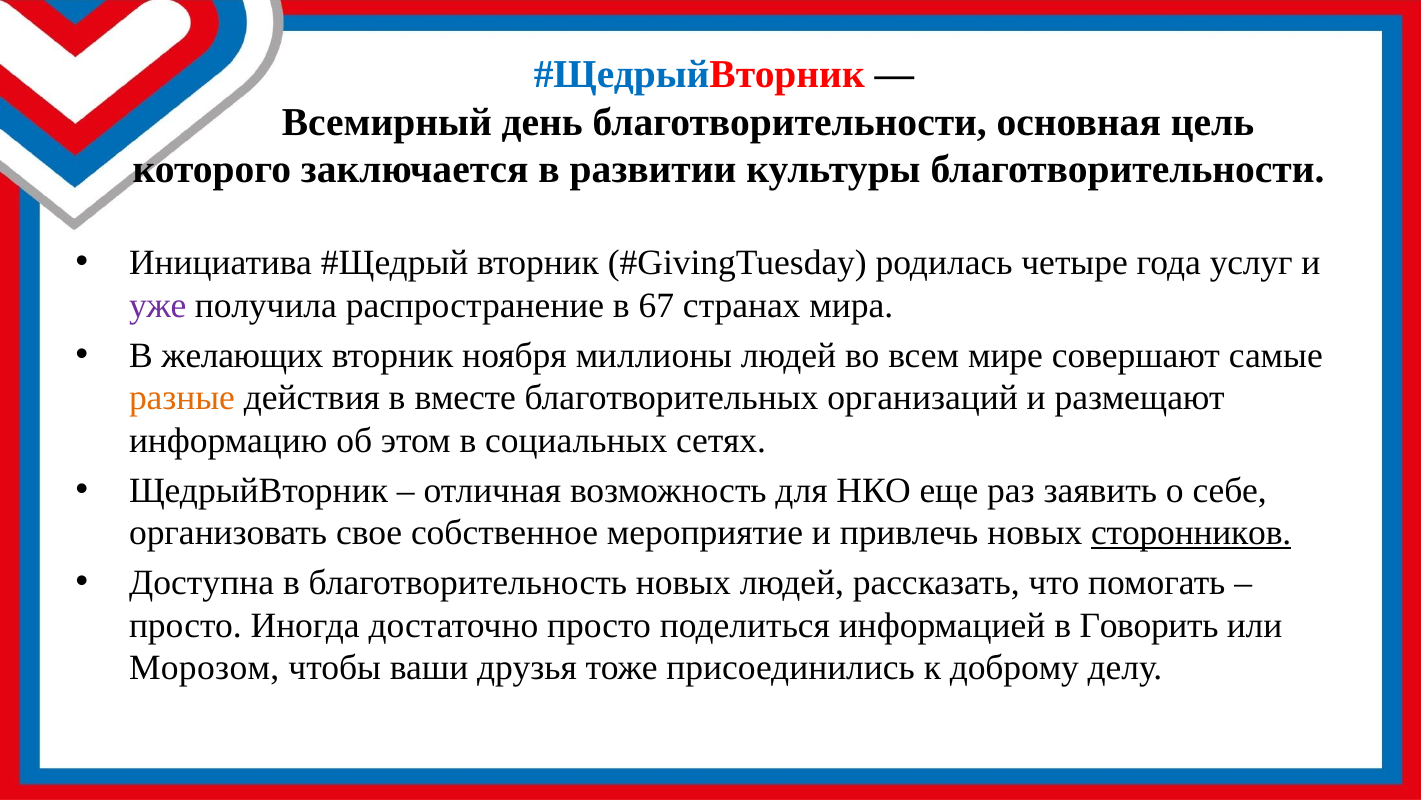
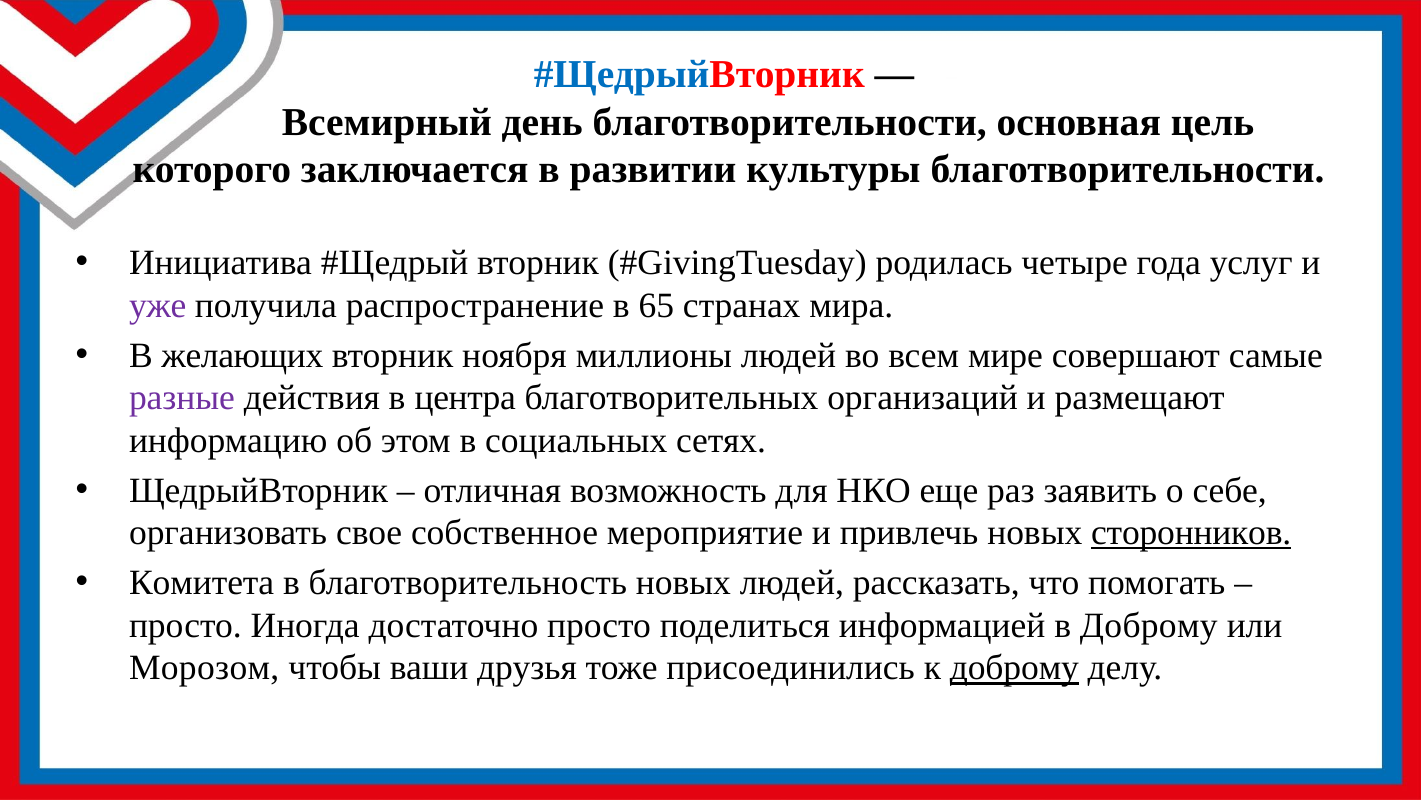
67: 67 -> 65
разные colour: orange -> purple
вместе: вместе -> центра
Доступна: Доступна -> Комитета
в Говорить: Говорить -> Доброму
доброму at (1014, 668) underline: none -> present
